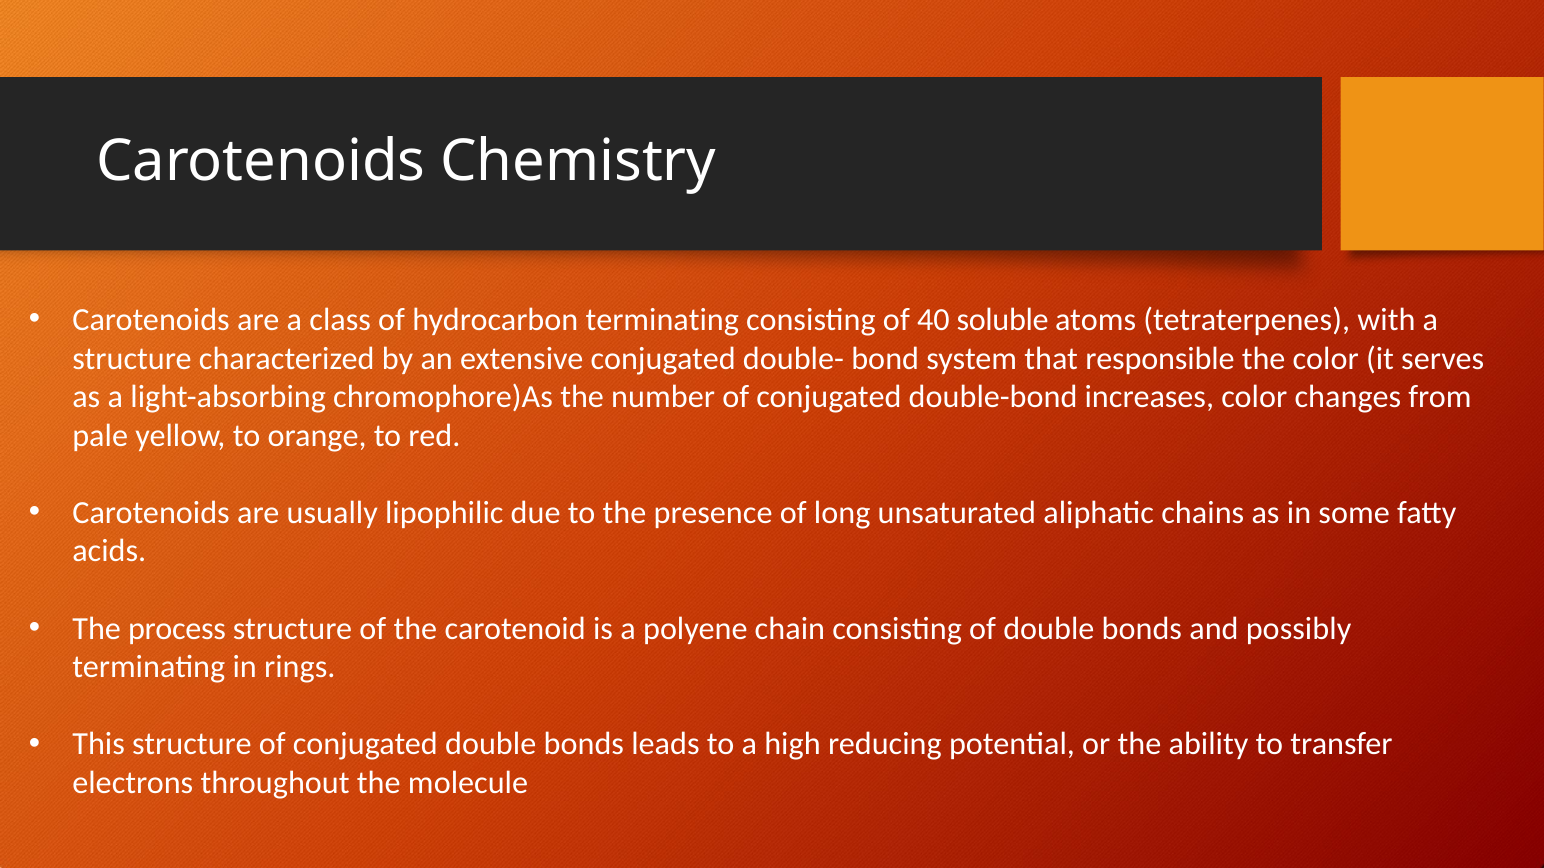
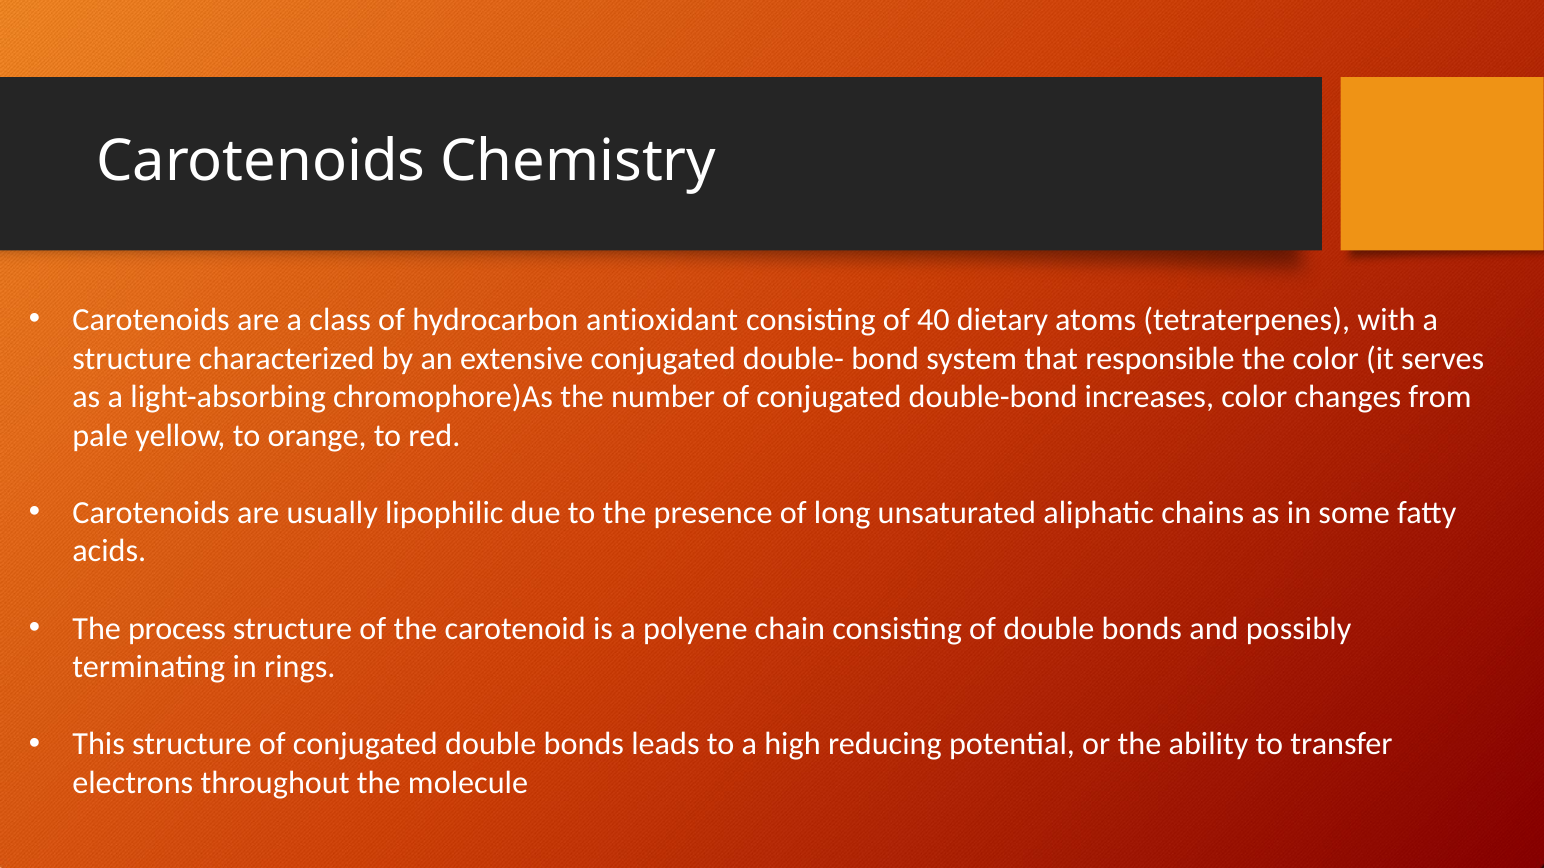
hydrocarbon terminating: terminating -> antioxidant
soluble: soluble -> dietary
